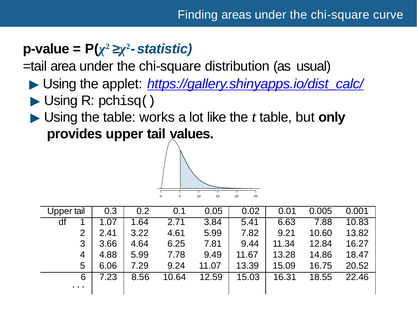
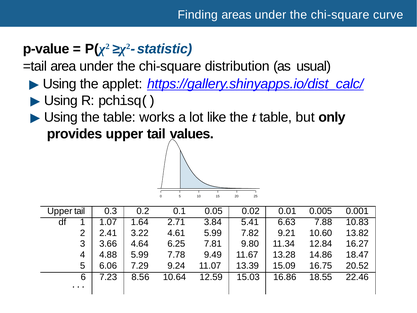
9.44: 9.44 -> 9.80
16.31: 16.31 -> 16.86
